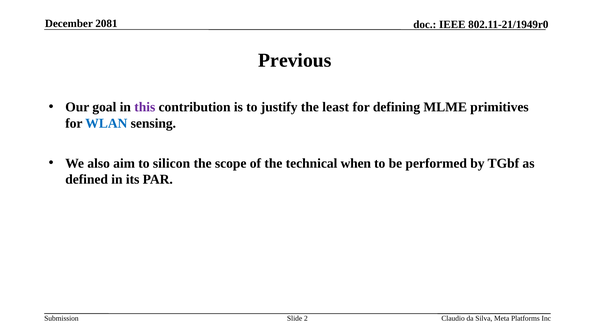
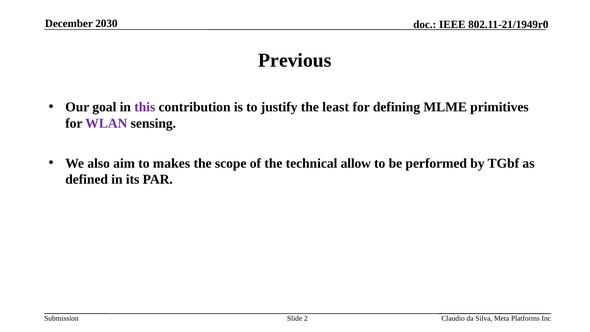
2081: 2081 -> 2030
WLAN colour: blue -> purple
silicon: silicon -> makes
when: when -> allow
